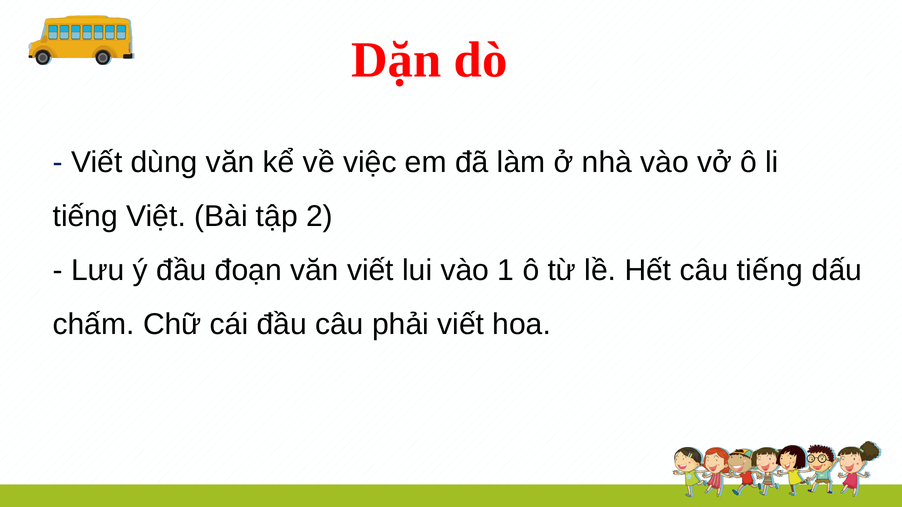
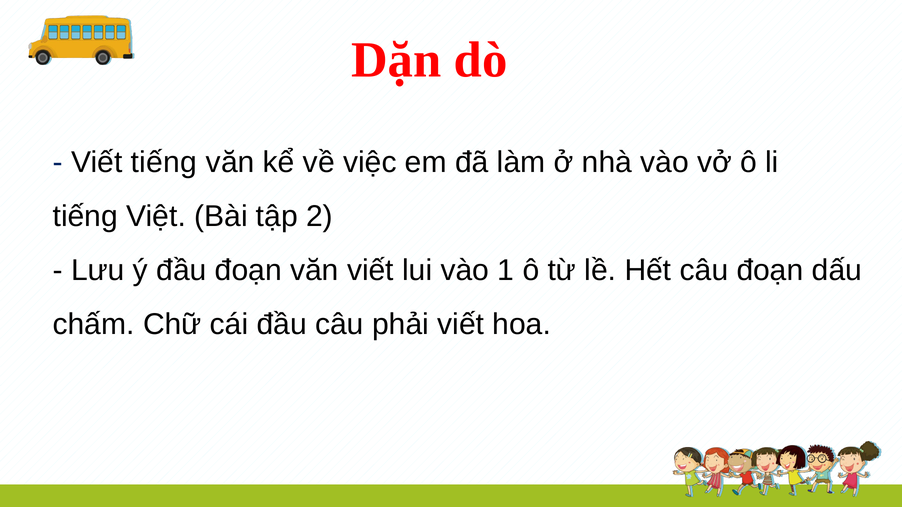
Viết dùng: dùng -> tiếng
câu tiếng: tiếng -> đoạn
